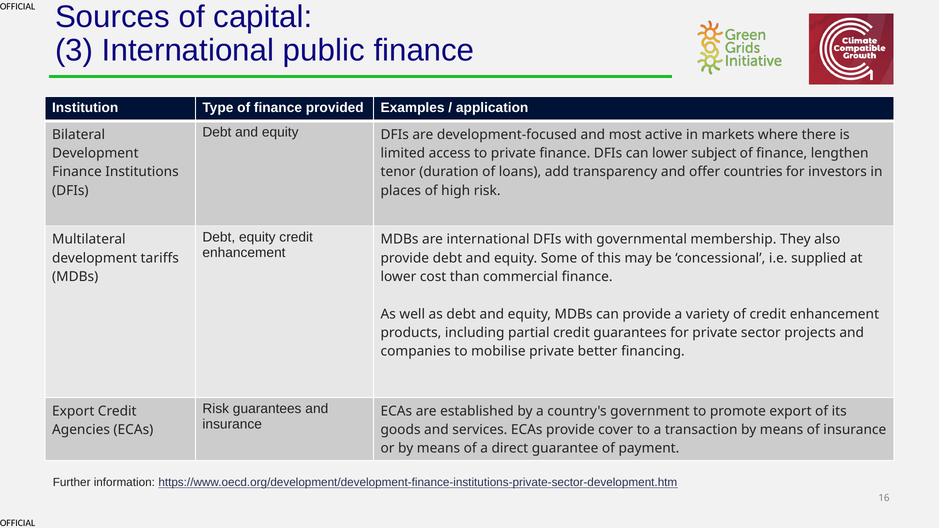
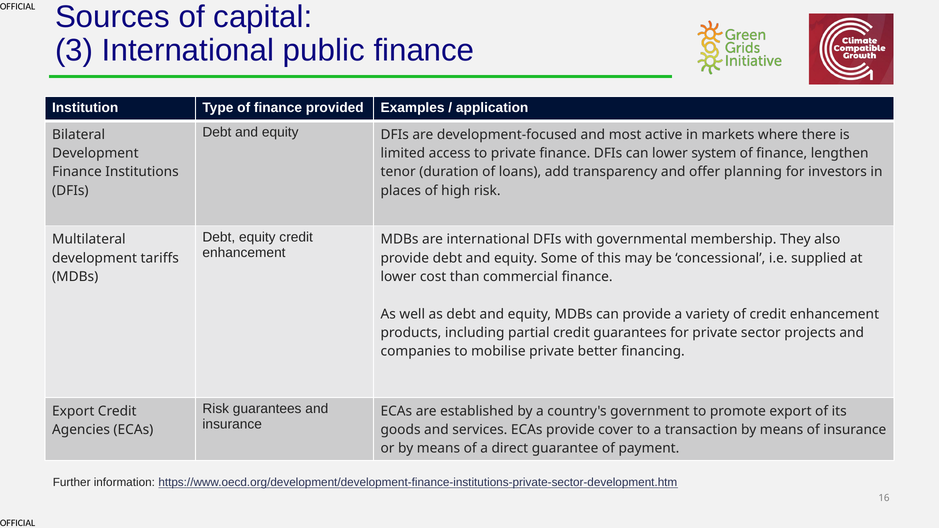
subject: subject -> system
countries: countries -> planning
